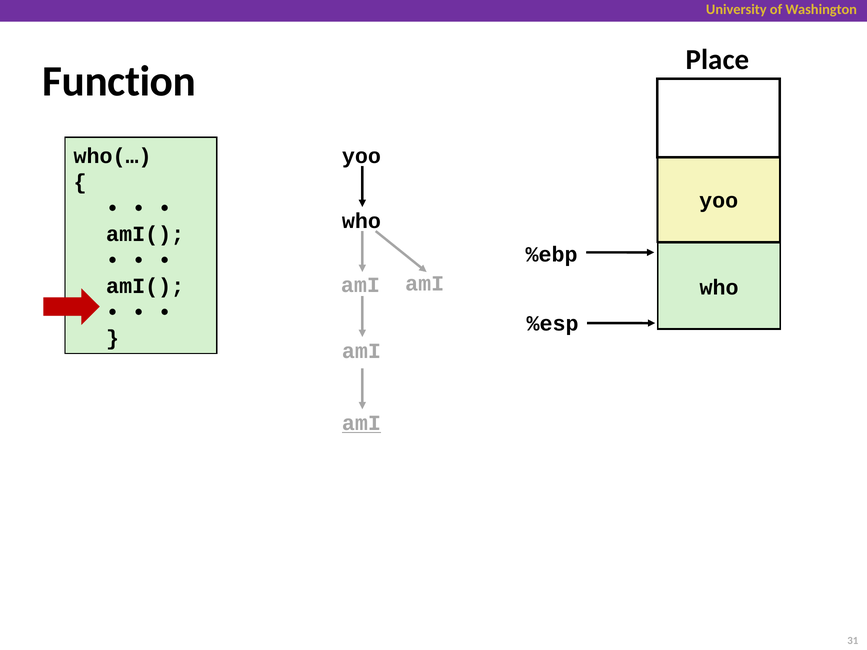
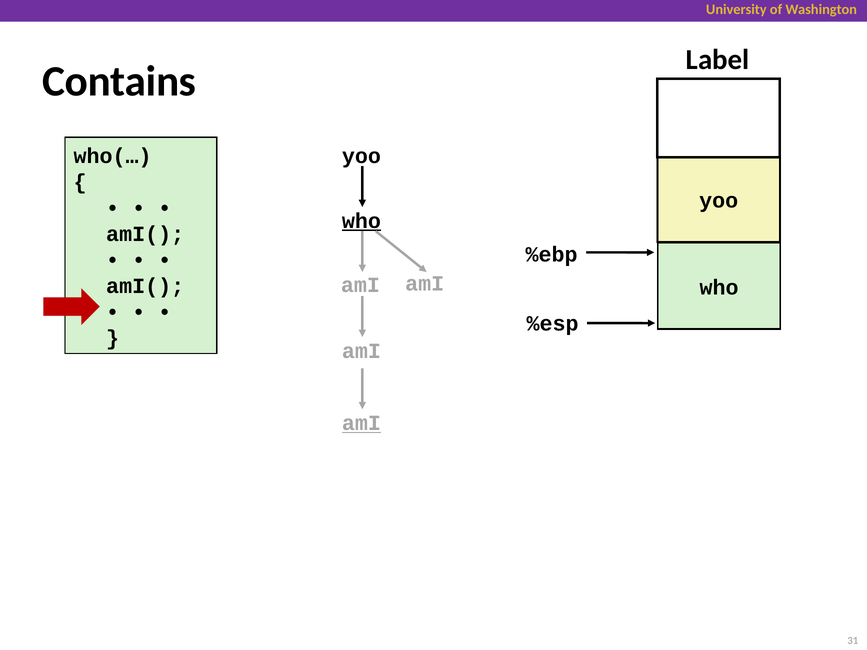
Place: Place -> Label
Function: Function -> Contains
who at (361, 221) underline: none -> present
